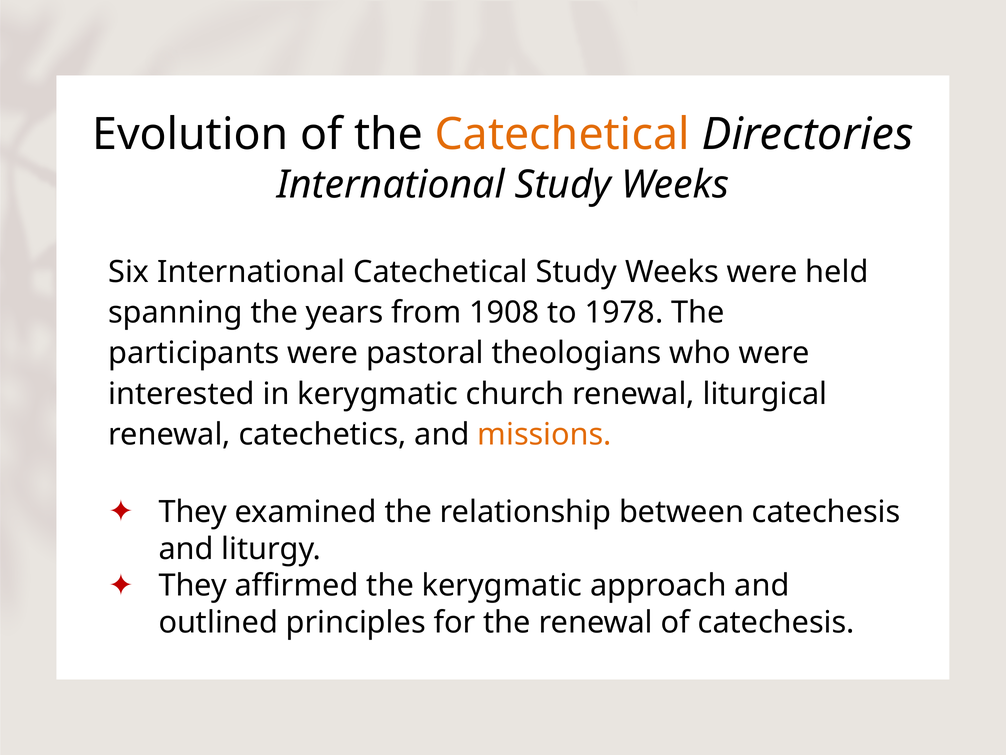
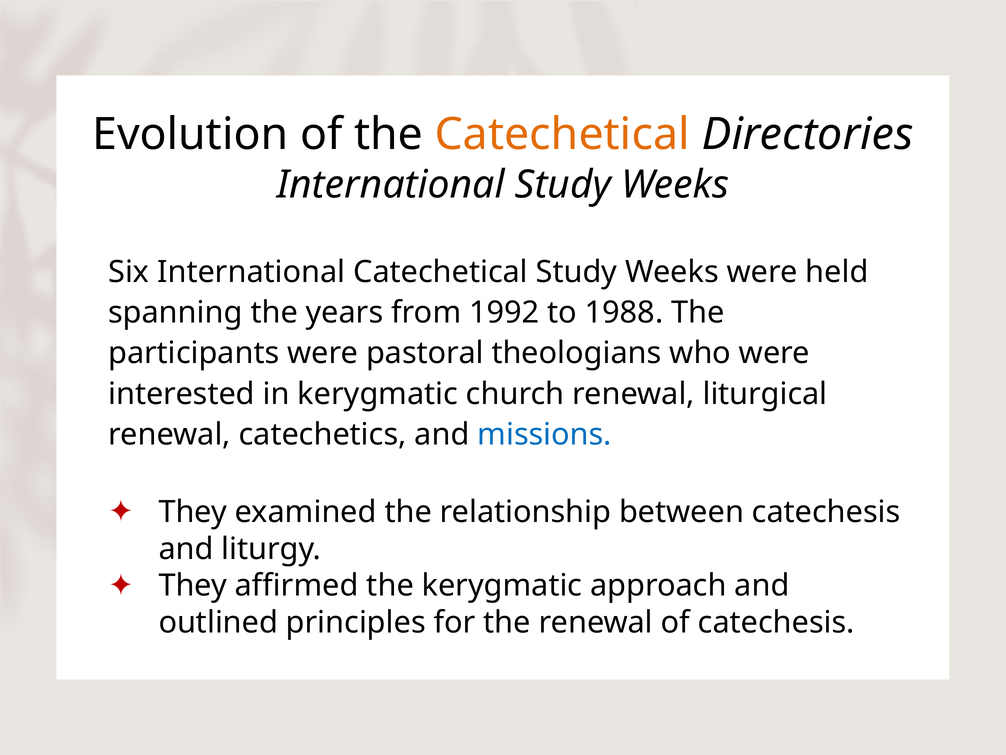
1908: 1908 -> 1992
1978: 1978 -> 1988
missions colour: orange -> blue
